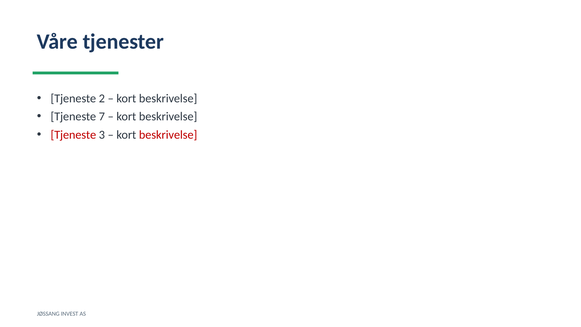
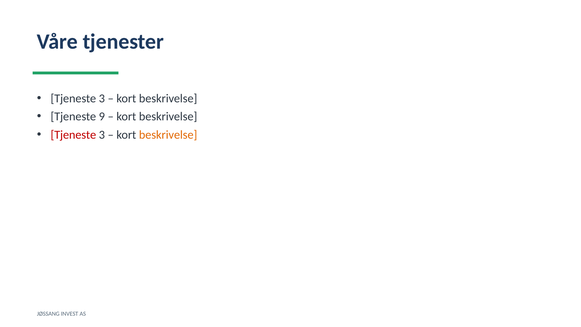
2 at (102, 98): 2 -> 3
7: 7 -> 9
beskrivelse at (168, 135) colour: red -> orange
